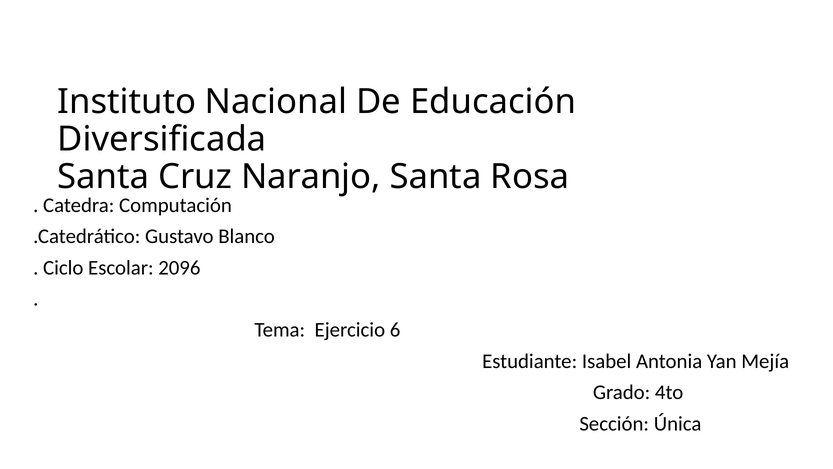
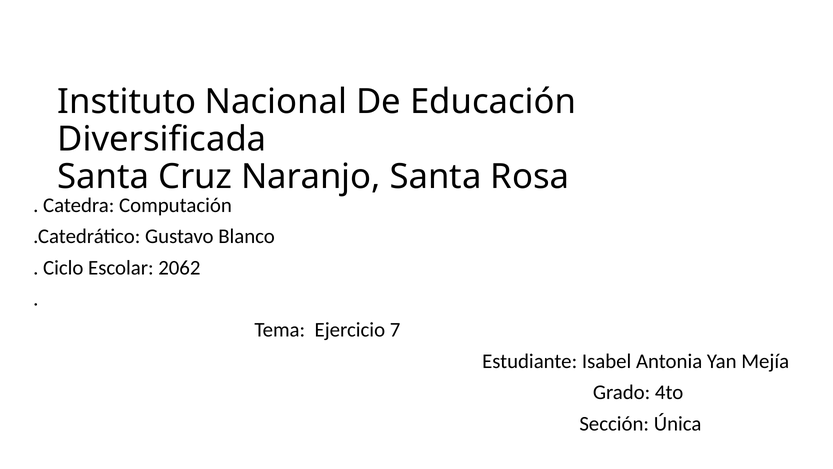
2096: 2096 -> 2062
6: 6 -> 7
